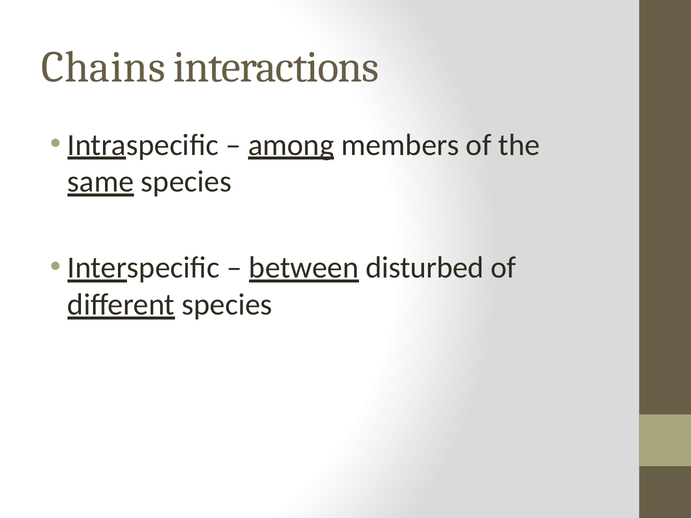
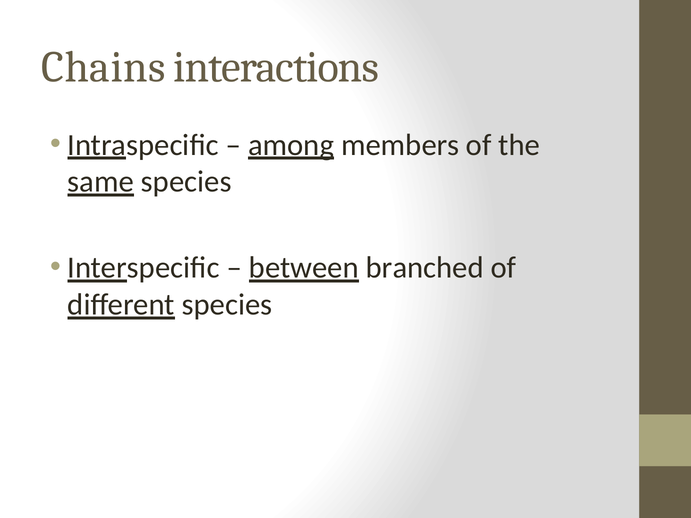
disturbed: disturbed -> branched
